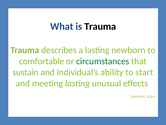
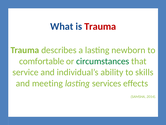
Trauma at (100, 26) colour: black -> red
sustain: sustain -> service
start: start -> skills
unusual: unusual -> services
